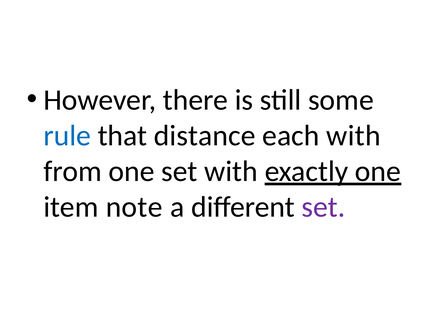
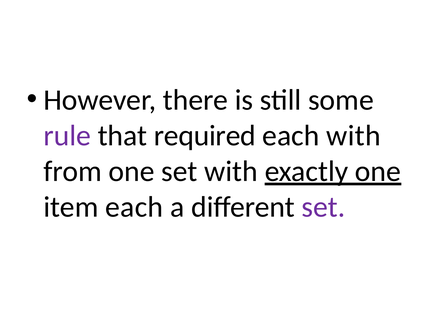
rule colour: blue -> purple
distance: distance -> required
item note: note -> each
